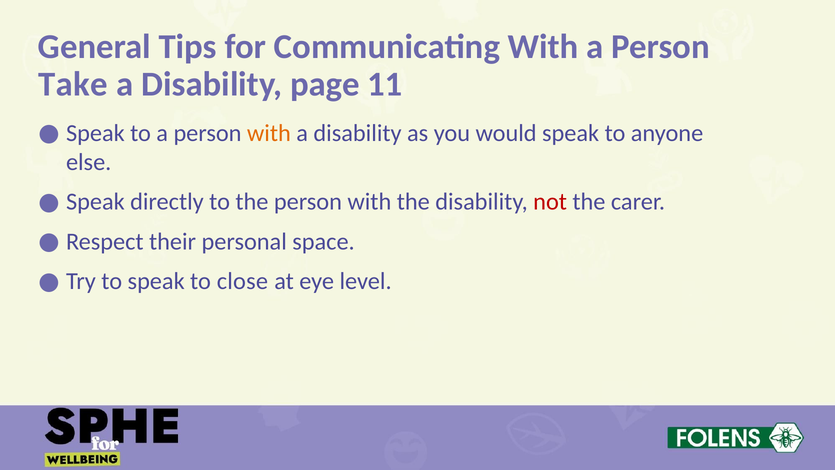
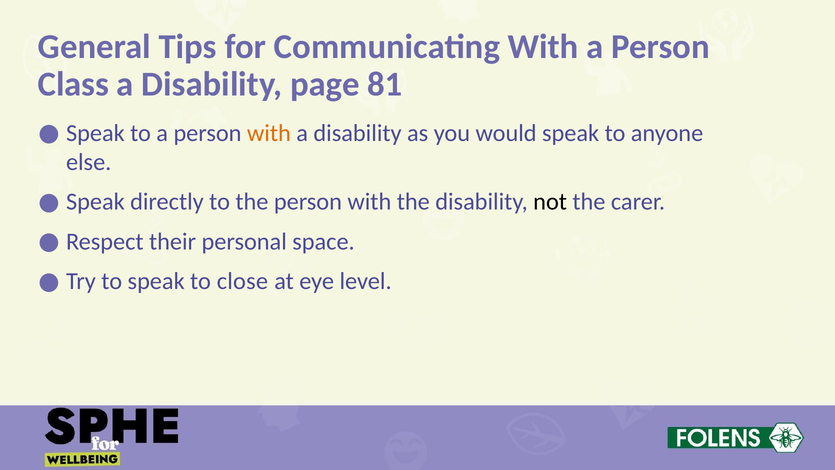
Take: Take -> Class
11: 11 -> 81
not colour: red -> black
